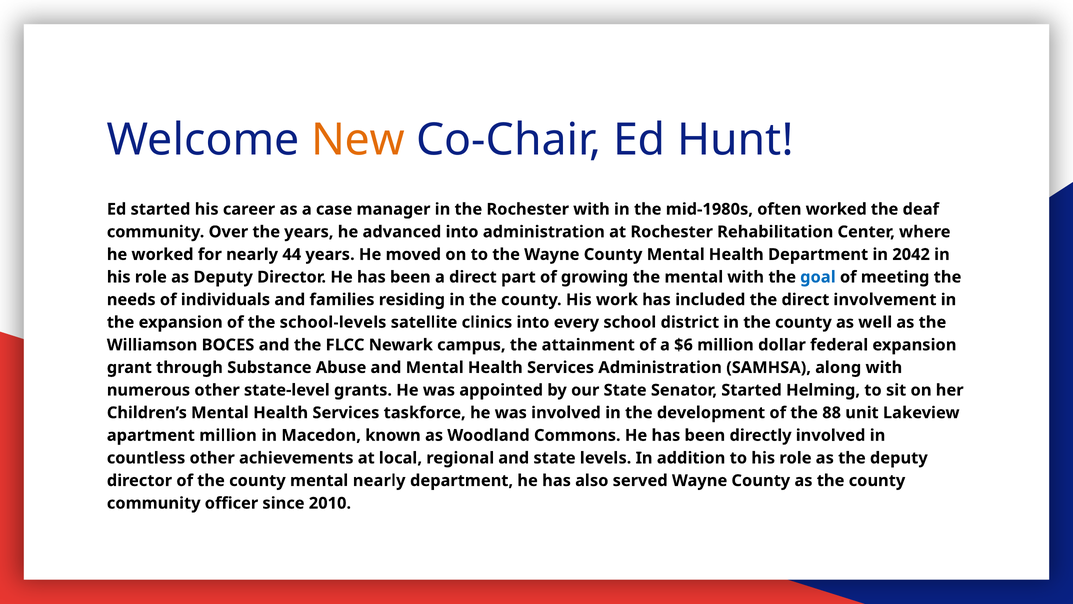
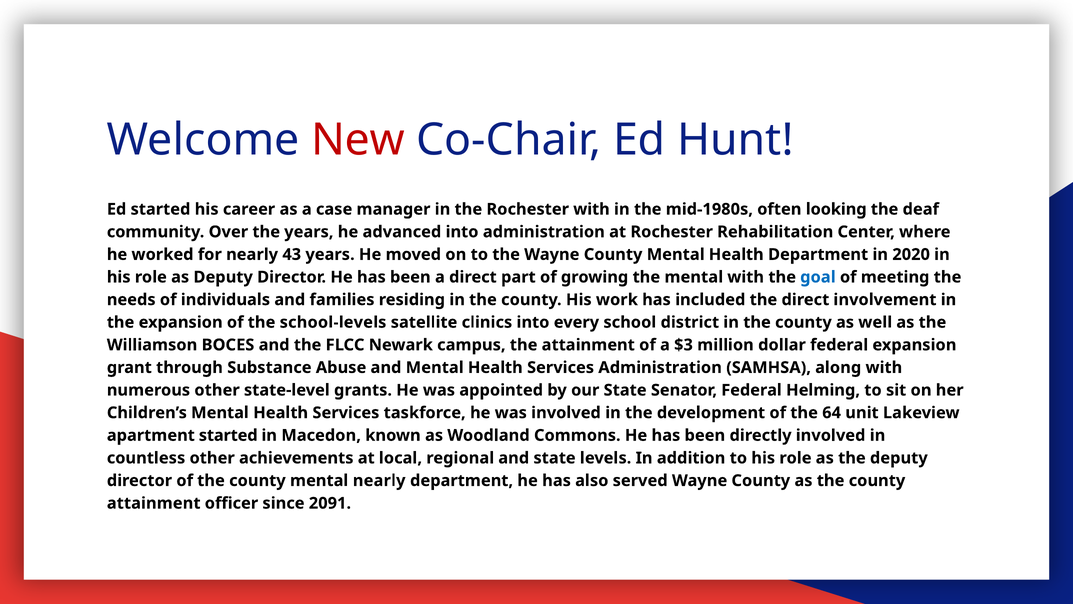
New colour: orange -> red
often worked: worked -> looking
44: 44 -> 43
2042: 2042 -> 2020
$6: $6 -> $3
Senator Started: Started -> Federal
88: 88 -> 64
apartment million: million -> started
community at (154, 503): community -> attainment
2010: 2010 -> 2091
